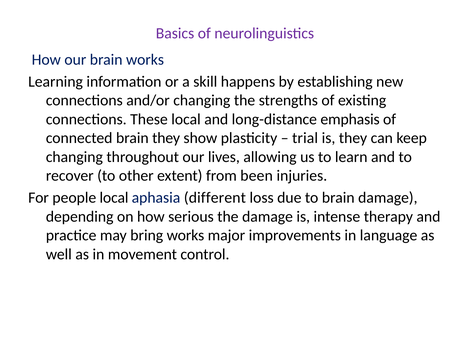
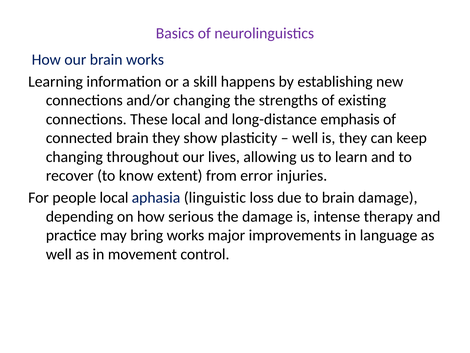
trial at (305, 138): trial -> well
other: other -> know
been: been -> error
different: different -> linguistic
